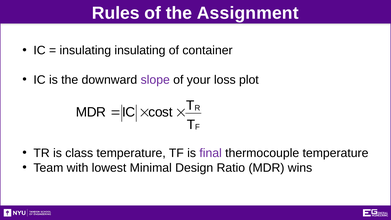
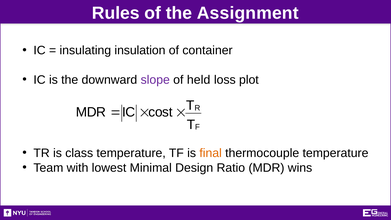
insulating insulating: insulating -> insulation
your: your -> held
final colour: purple -> orange
